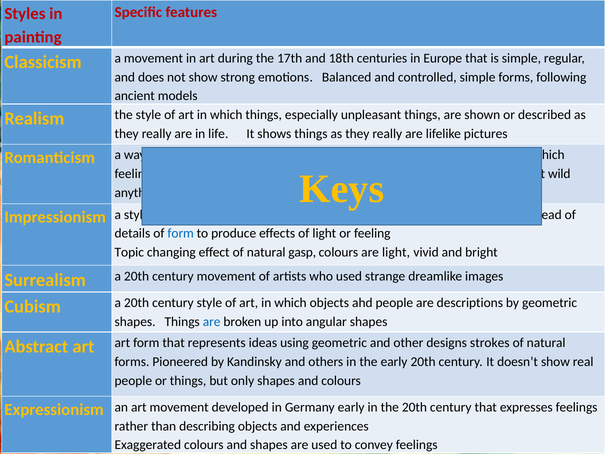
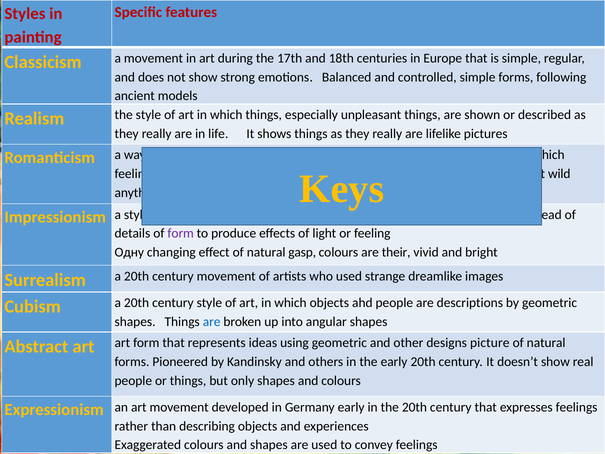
form at (181, 233) colour: blue -> purple
Topic: Topic -> Одну
are light: light -> their
strokes: strokes -> picture
